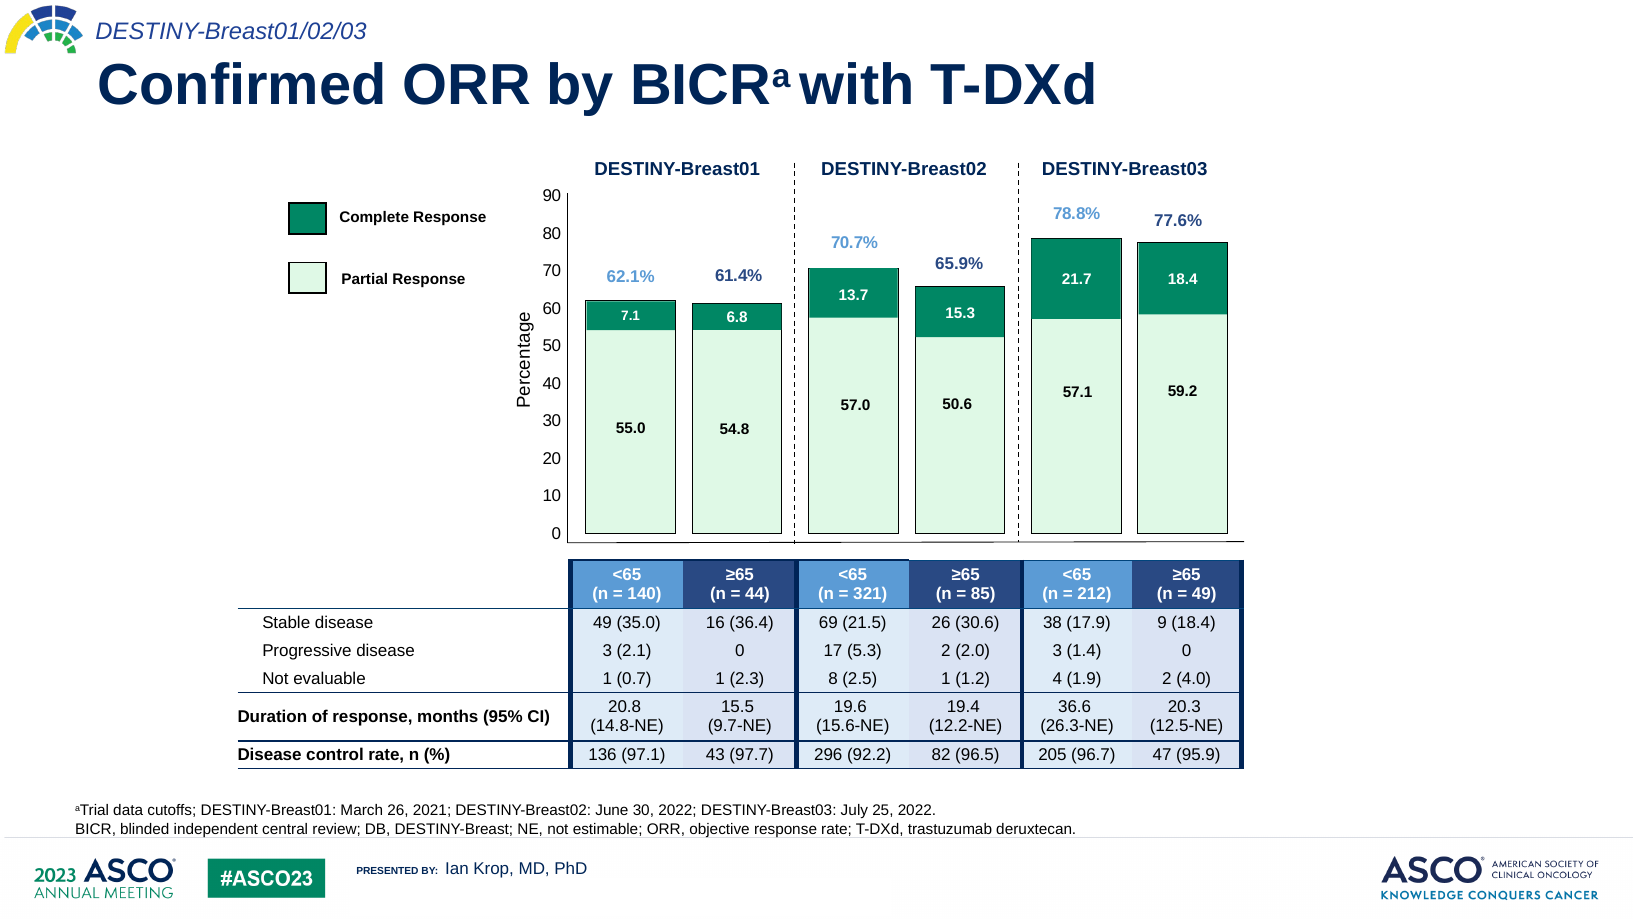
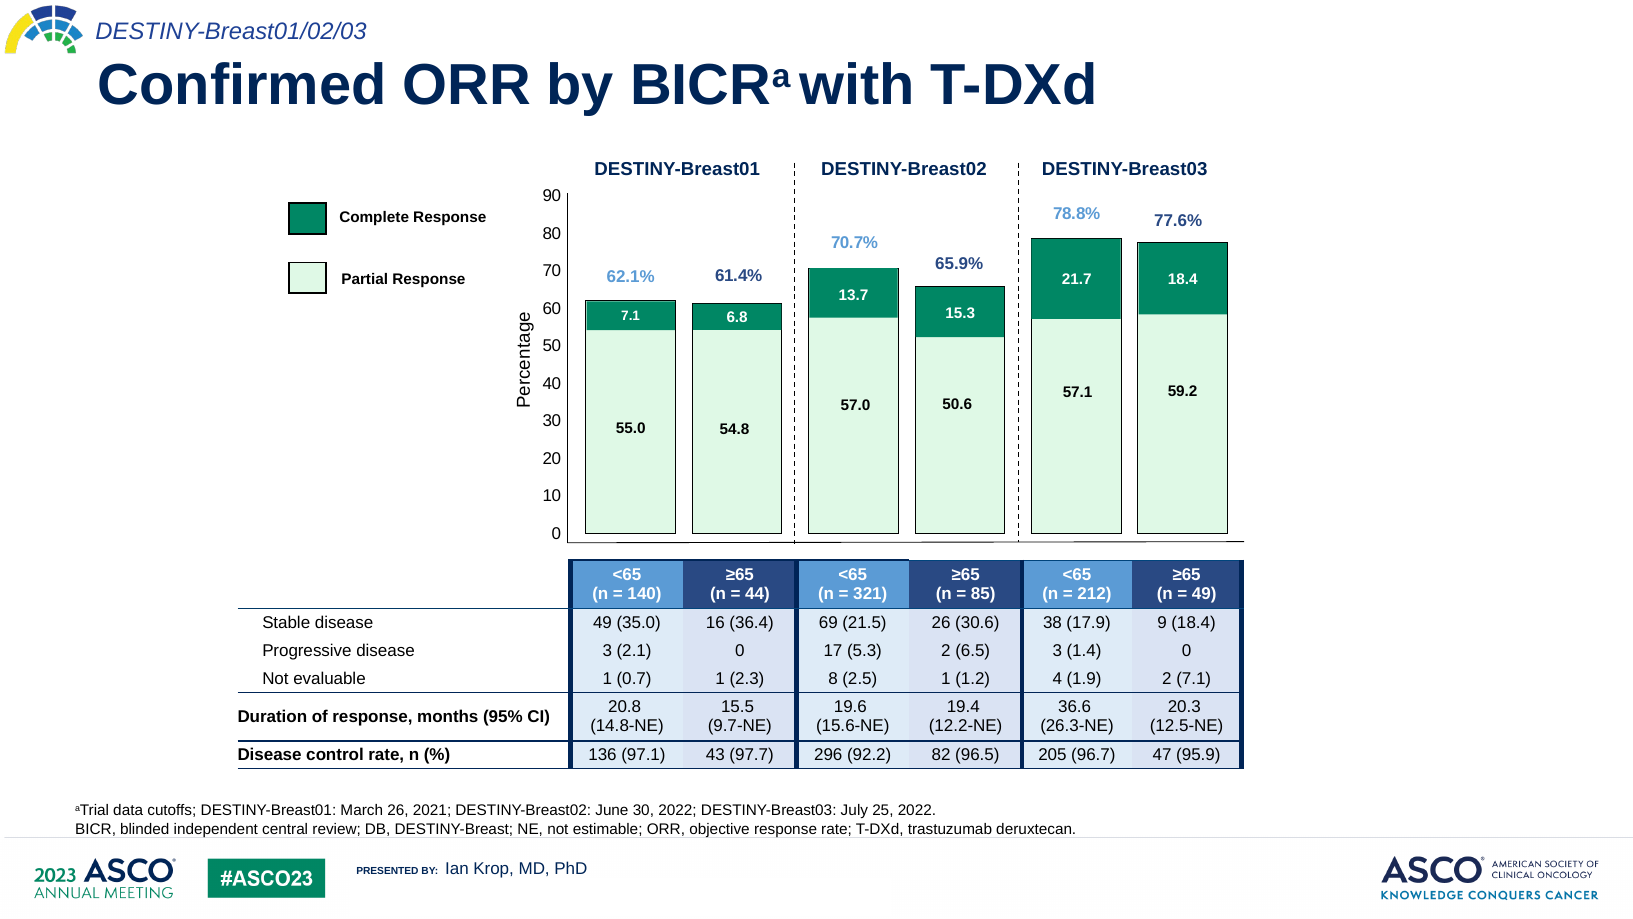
2.0: 2.0 -> 6.5
2 4.0: 4.0 -> 7.1
